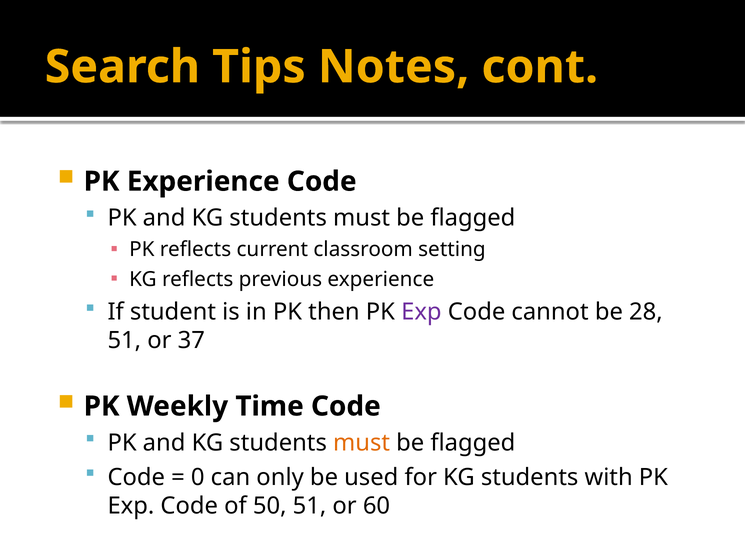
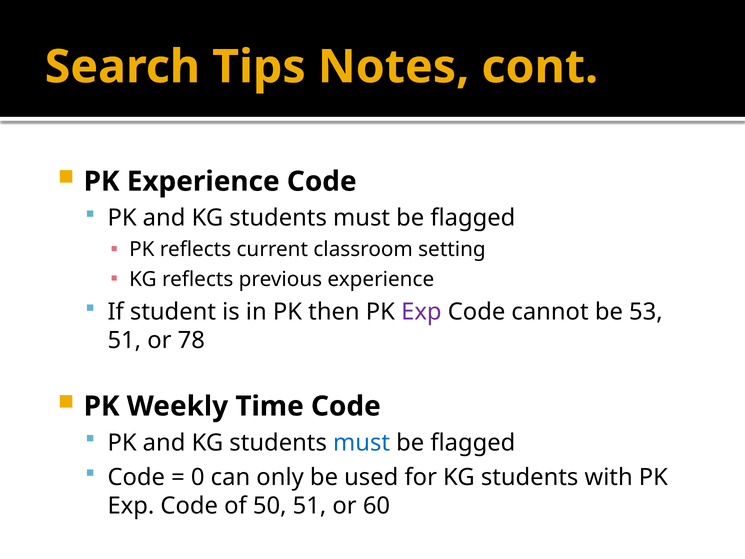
28: 28 -> 53
37: 37 -> 78
must at (362, 443) colour: orange -> blue
